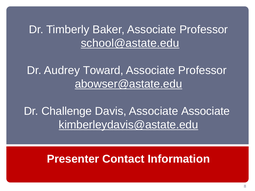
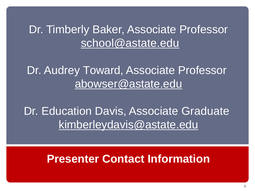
Challenge: Challenge -> Education
Associate Associate: Associate -> Graduate
